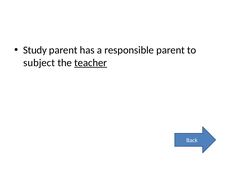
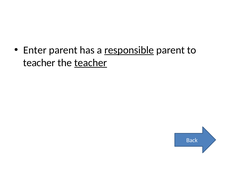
Study: Study -> Enter
responsible underline: none -> present
subject at (39, 63): subject -> teacher
